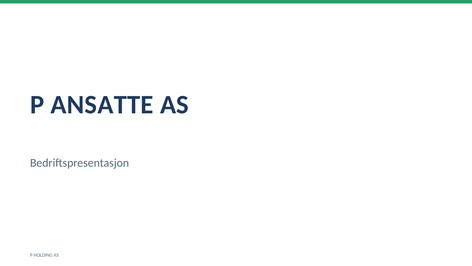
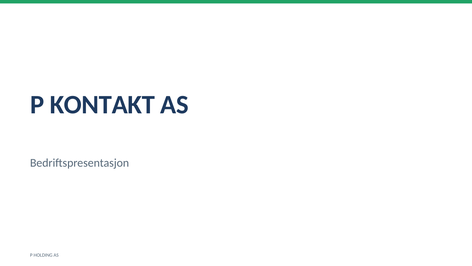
ANSATTE: ANSATTE -> KONTAKT
